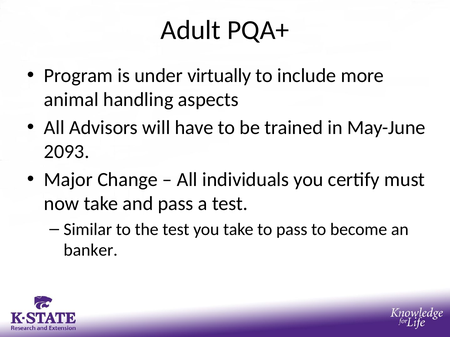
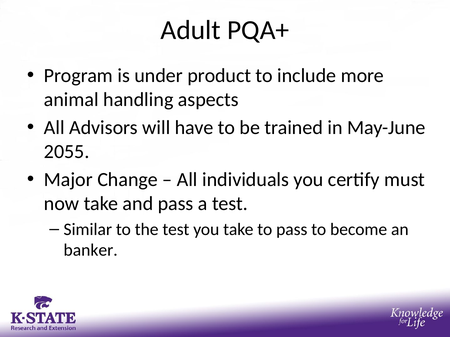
virtually: virtually -> product
2093: 2093 -> 2055
